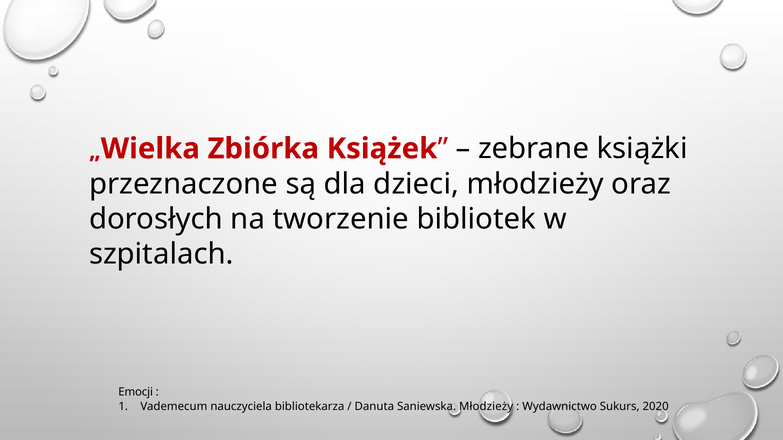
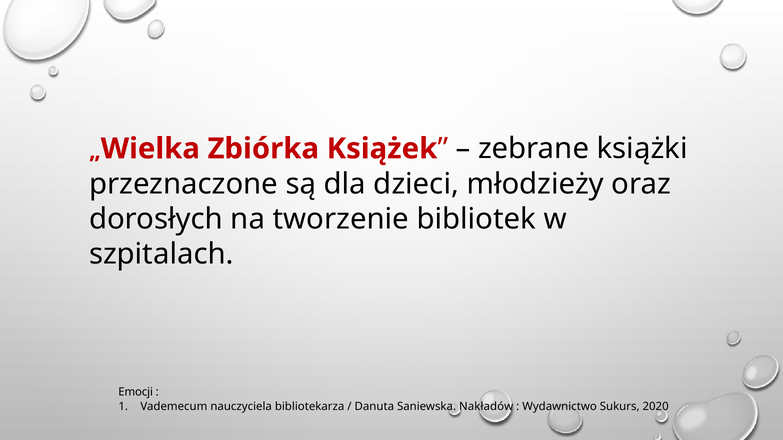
Saniewska Młodzieży: Młodzieży -> Nakładów
